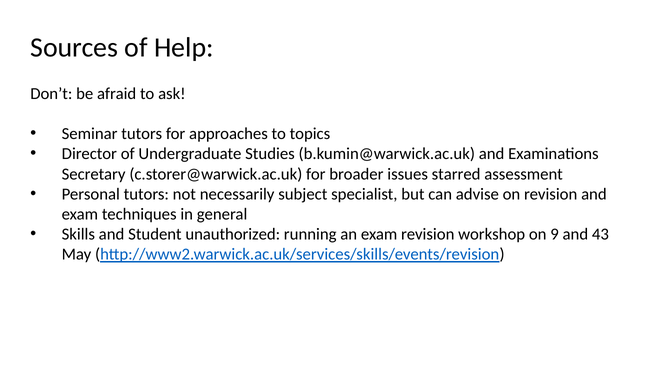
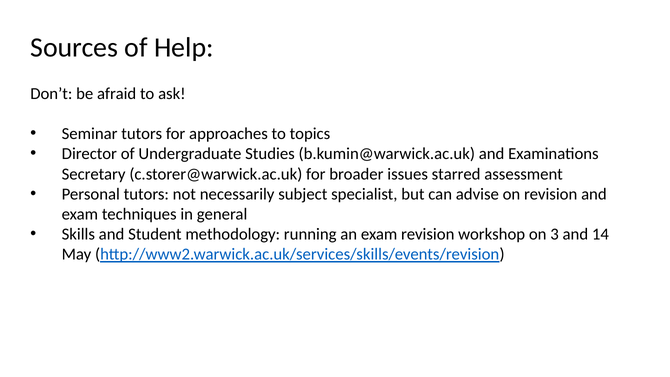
unauthorized: unauthorized -> methodology
9: 9 -> 3
43: 43 -> 14
